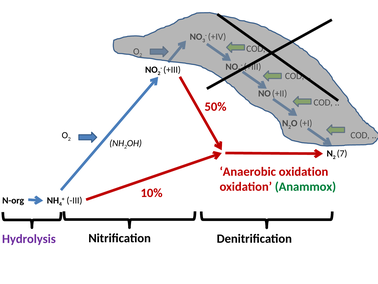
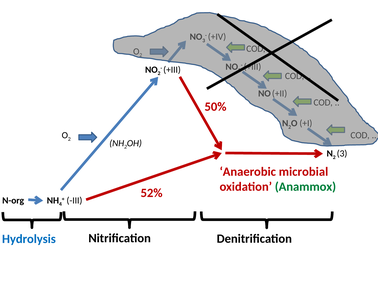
7 at (342, 153): 7 -> 3
Anaerobic oxidation: oxidation -> microbial
10%: 10% -> 52%
Hydrolysis colour: purple -> blue
